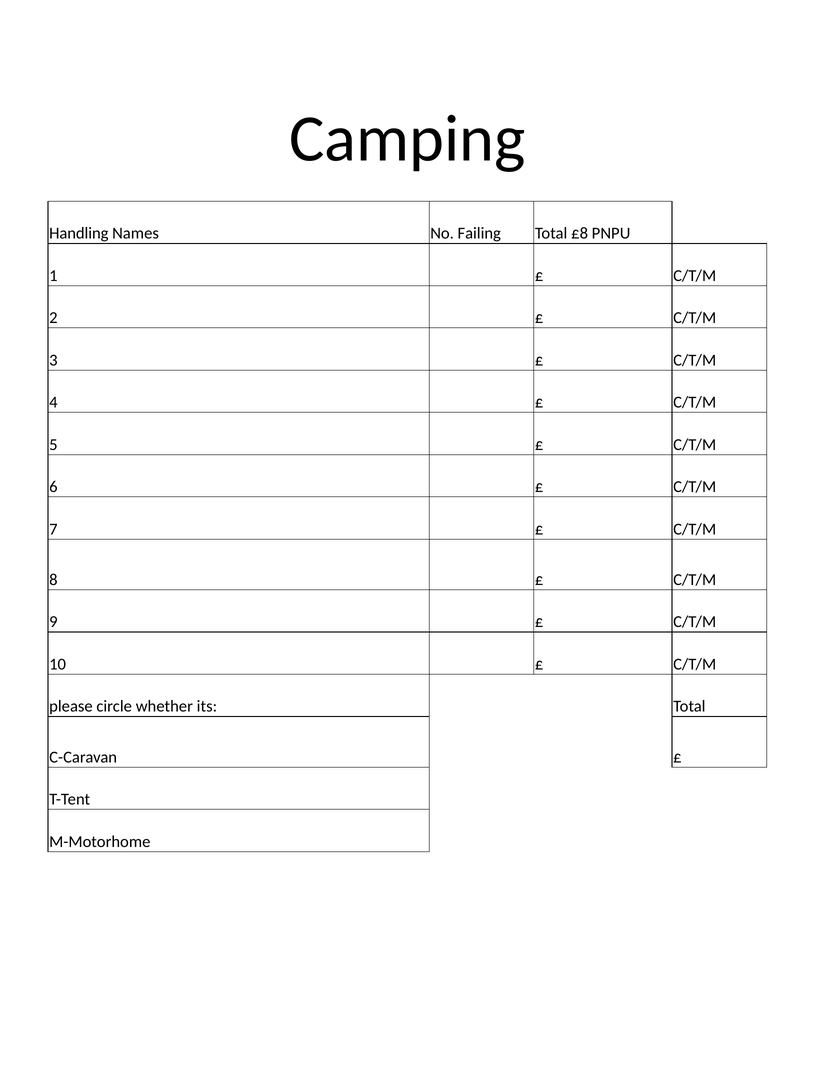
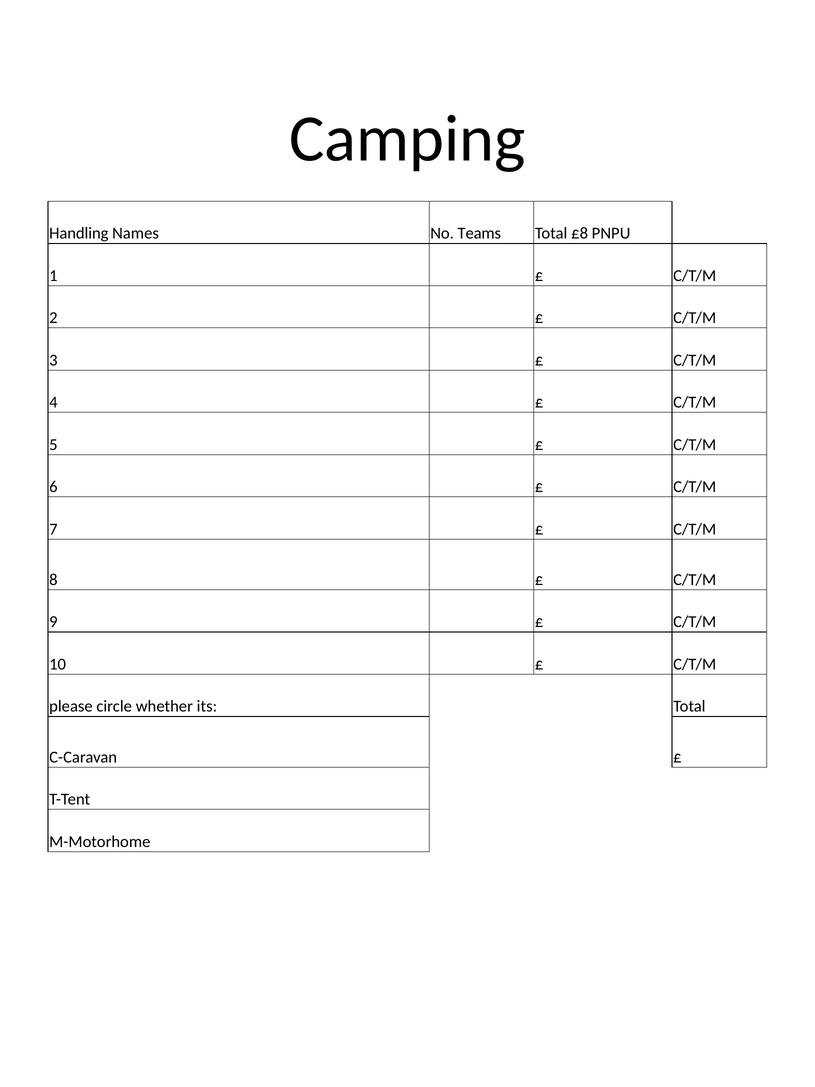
Failing: Failing -> Teams
